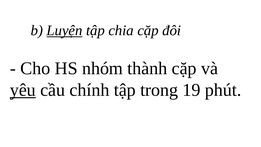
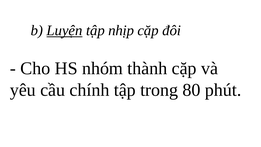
chia: chia -> nhịp
yêu underline: present -> none
19: 19 -> 80
